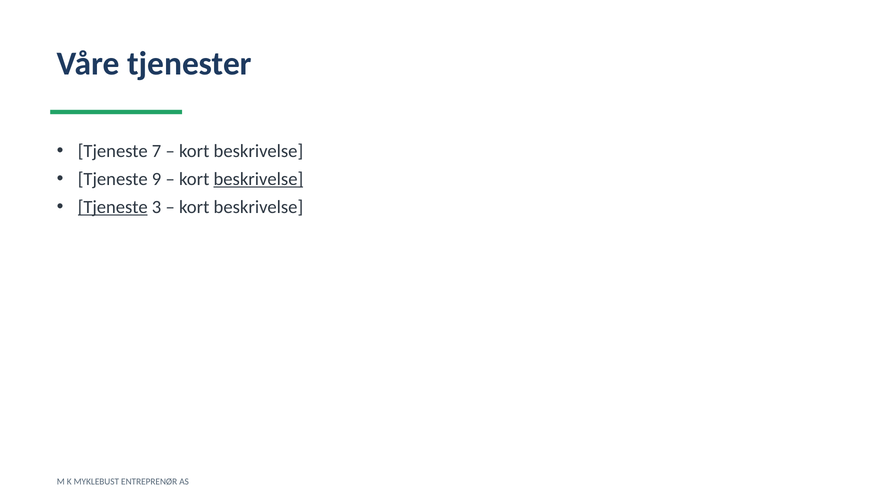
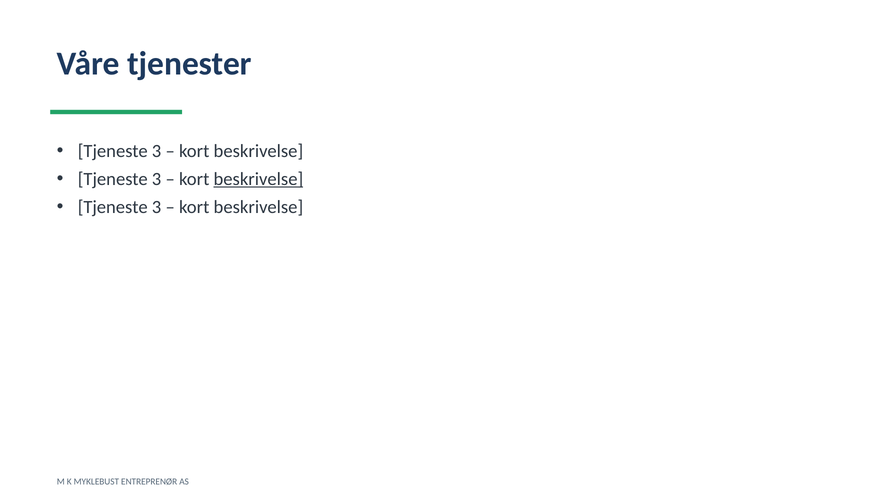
7 at (157, 151): 7 -> 3
9 at (157, 179): 9 -> 3
Tjeneste at (113, 207) underline: present -> none
